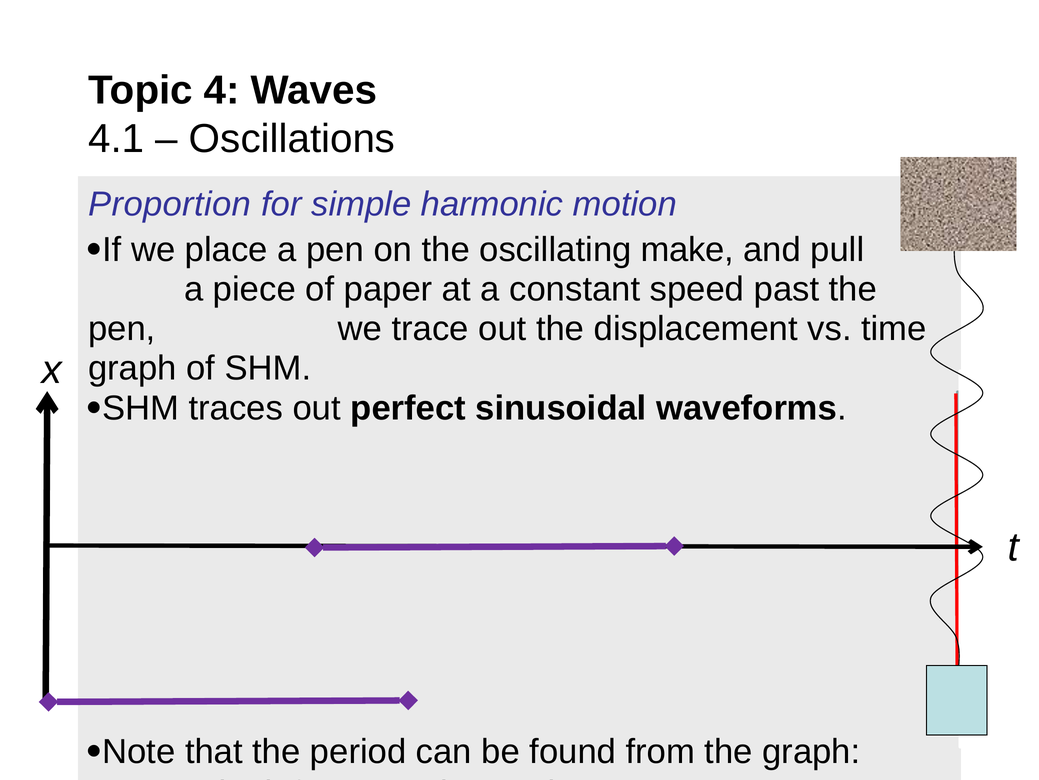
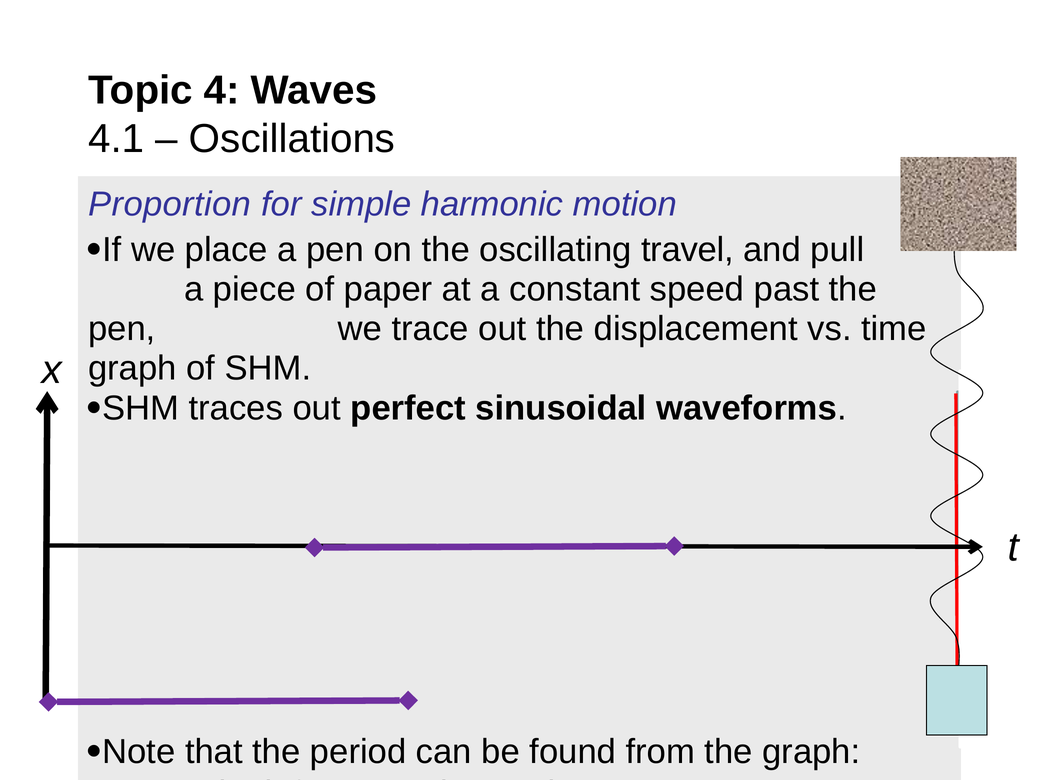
make: make -> travel
